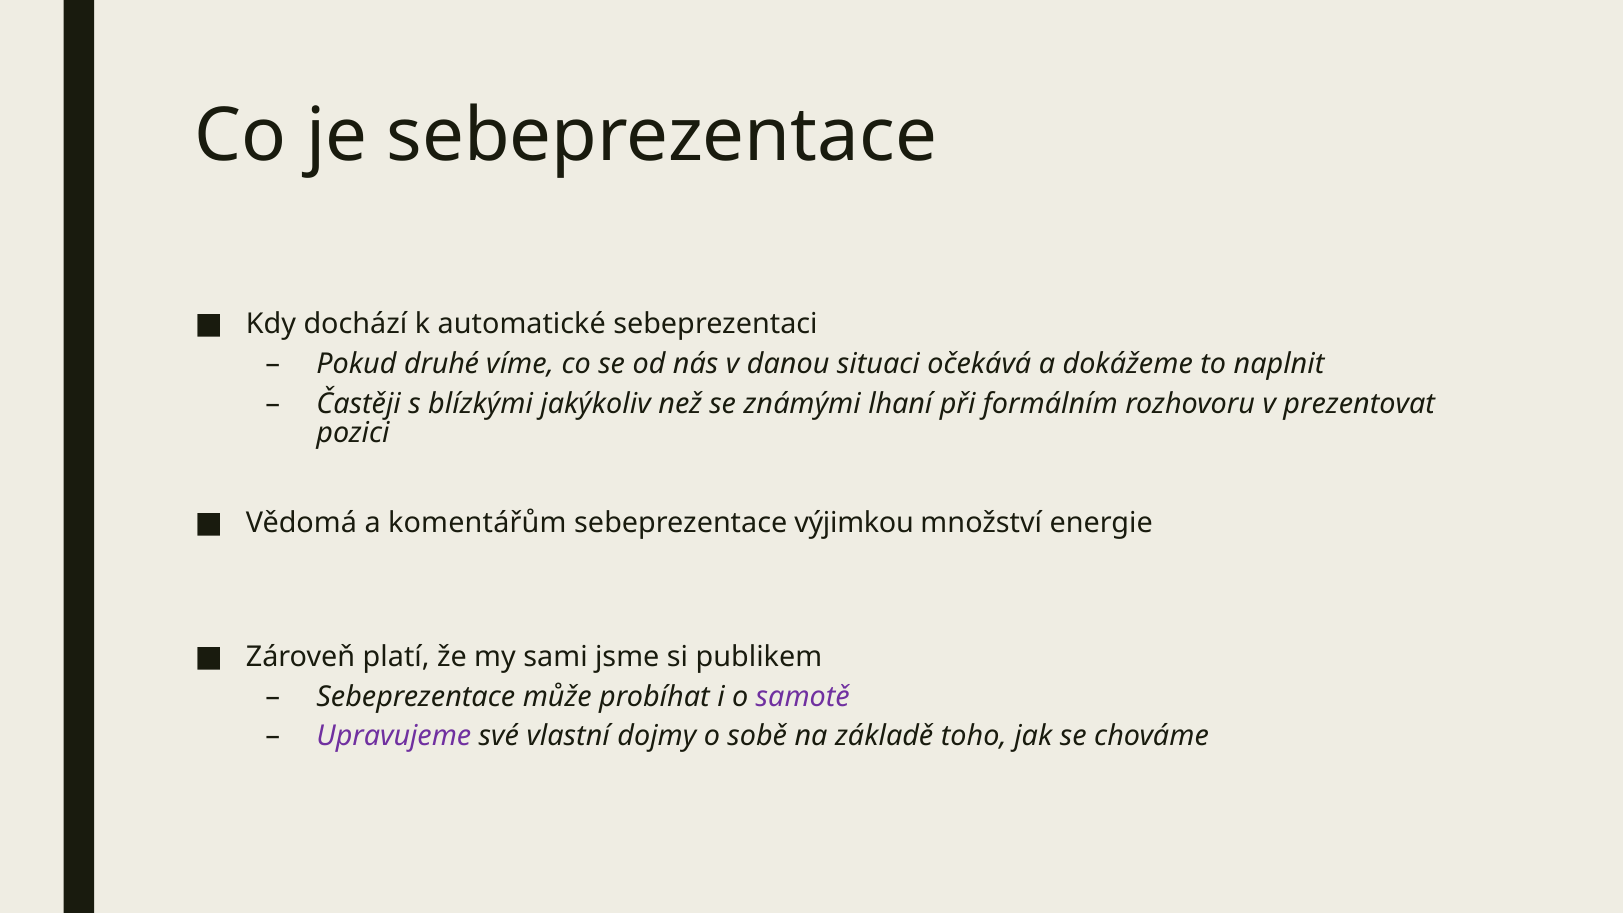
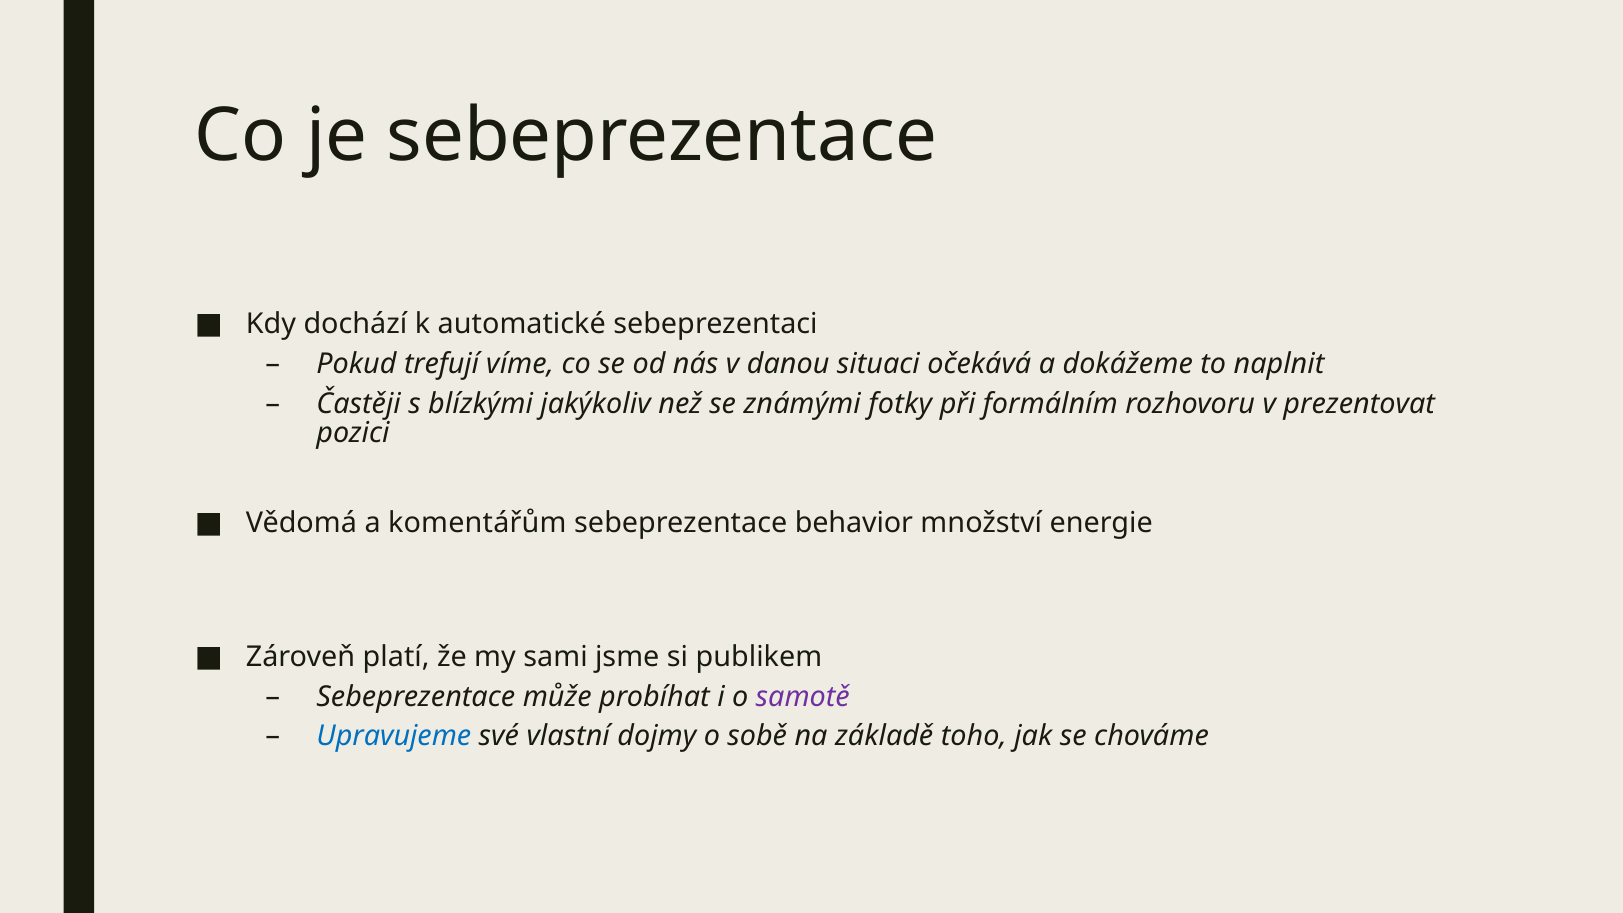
druhé: druhé -> trefují
lhaní: lhaní -> fotky
výjimkou: výjimkou -> behavior
Upravujeme colour: purple -> blue
